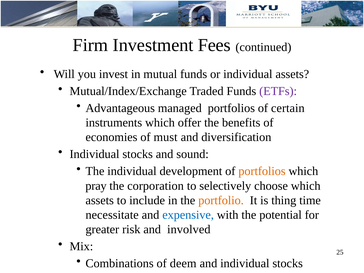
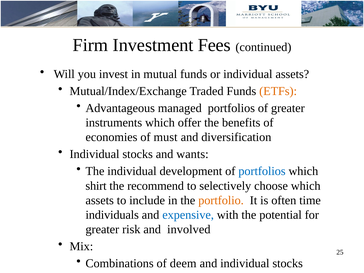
ETFs colour: purple -> orange
of certain: certain -> greater
sound: sound -> wants
portfolios at (262, 171) colour: orange -> blue
pray: pray -> shirt
corporation: corporation -> recommend
thing: thing -> often
necessitate: necessitate -> individuals
